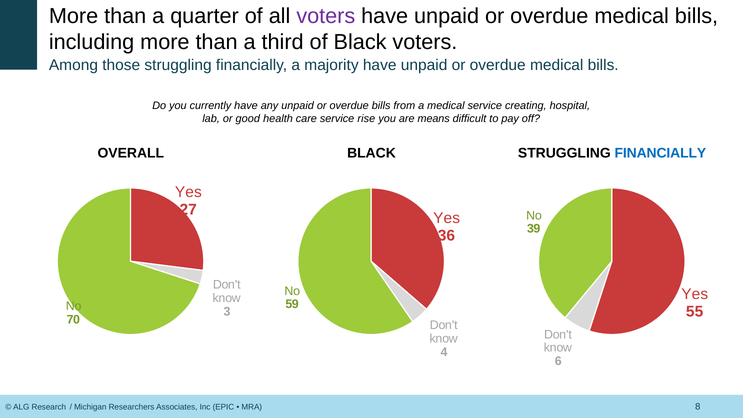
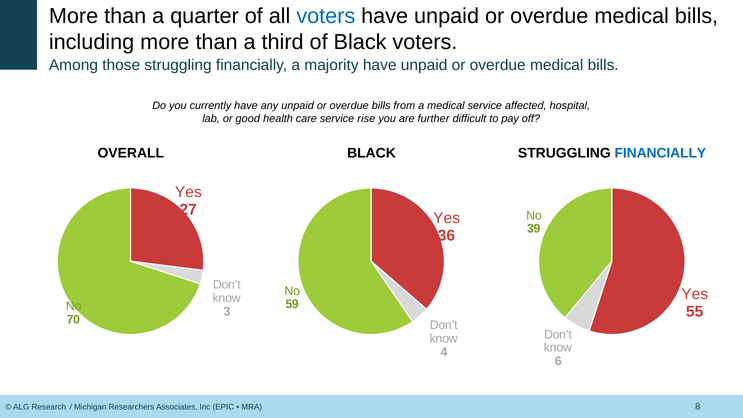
voters at (326, 16) colour: purple -> blue
creating: creating -> affected
means: means -> further
